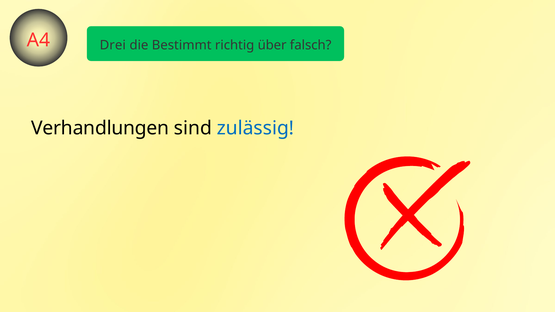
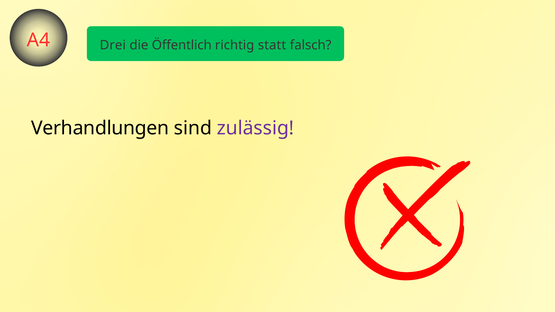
Bestimmt: Bestimmt -> Öffentlich
über: über -> statt
zulässig colour: blue -> purple
